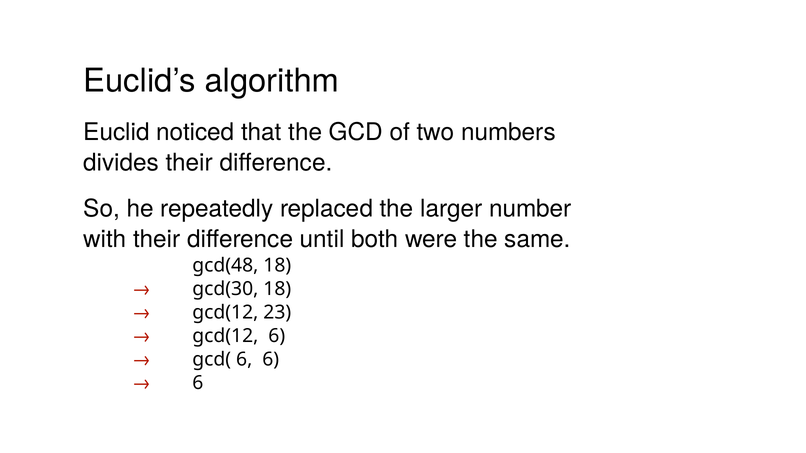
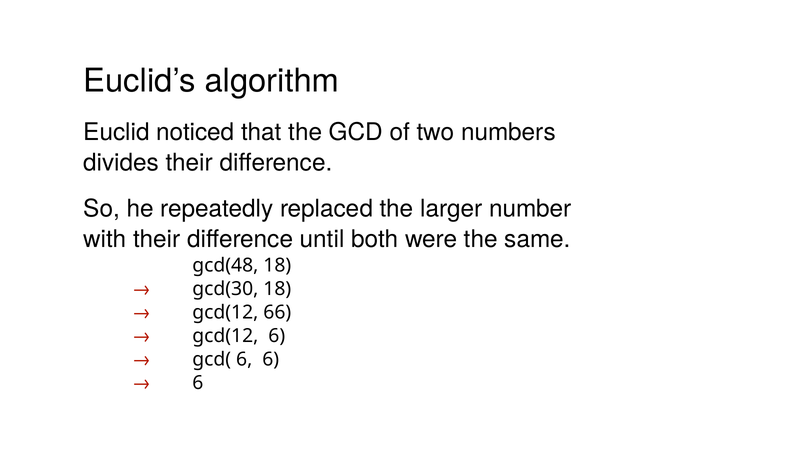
23: 23 -> 66
